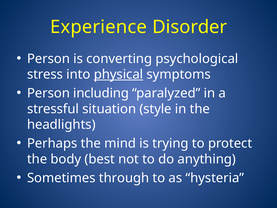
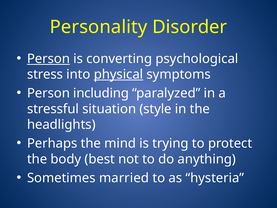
Experience: Experience -> Personality
Person at (48, 59) underline: none -> present
through: through -> married
